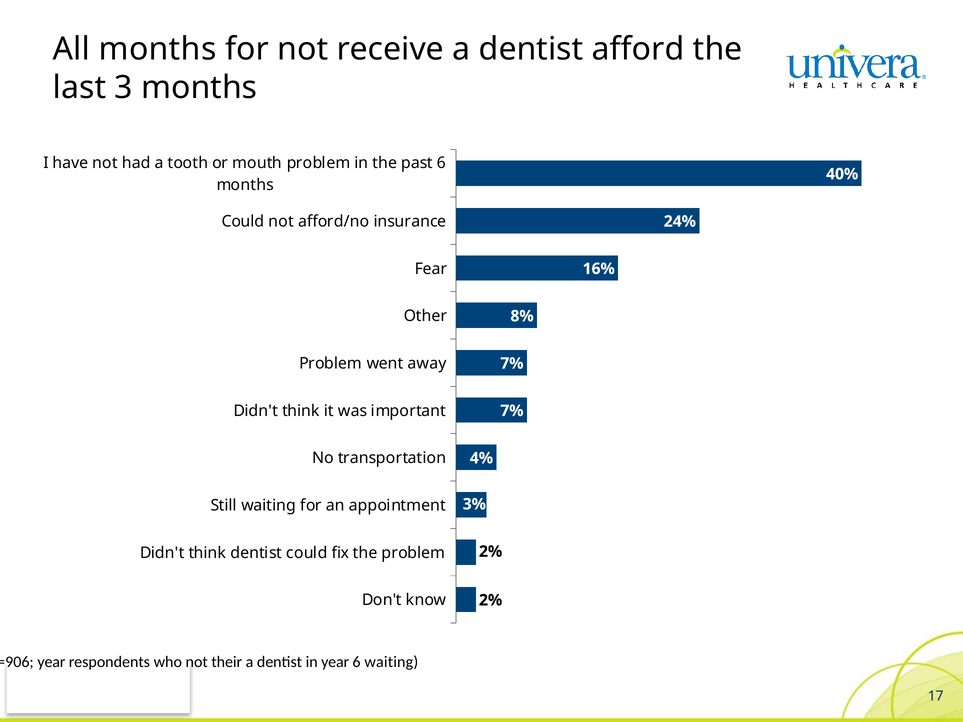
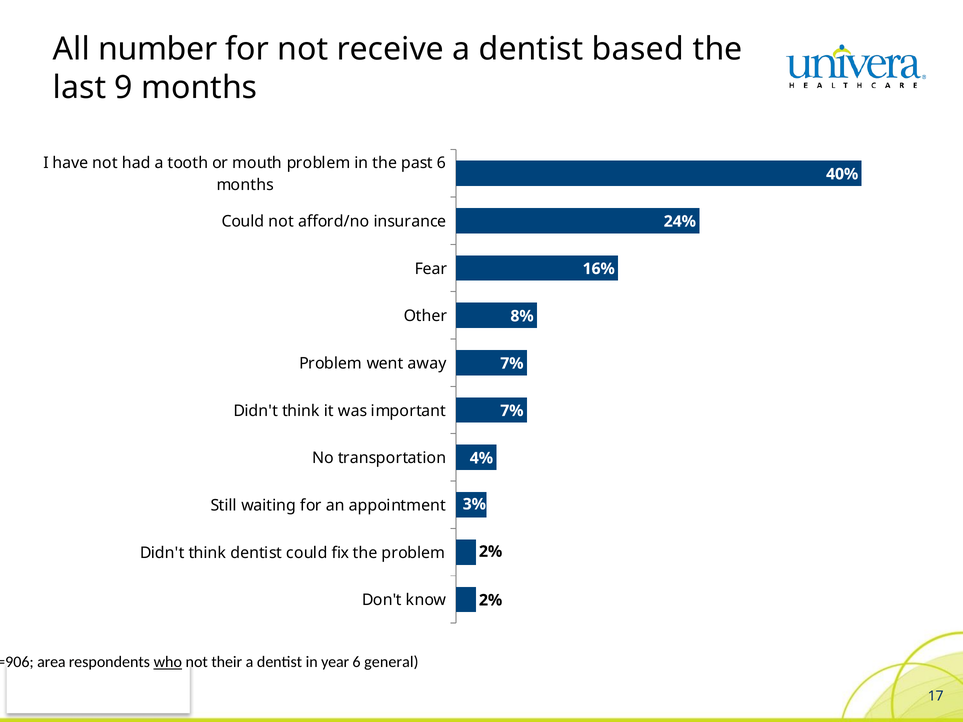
All months: months -> number
afford: afford -> based
3: 3 -> 9
year at (51, 662): year -> area
who underline: none -> present
6 waiting: waiting -> general
